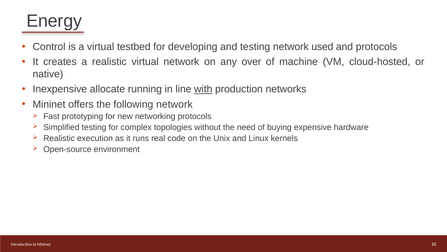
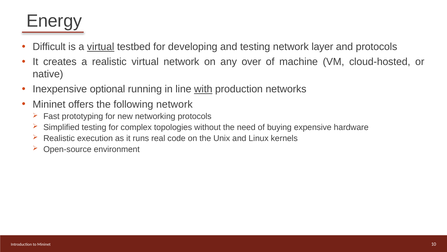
Control: Control -> Difficult
virtual at (101, 47) underline: none -> present
used: used -> layer
allocate: allocate -> optional
